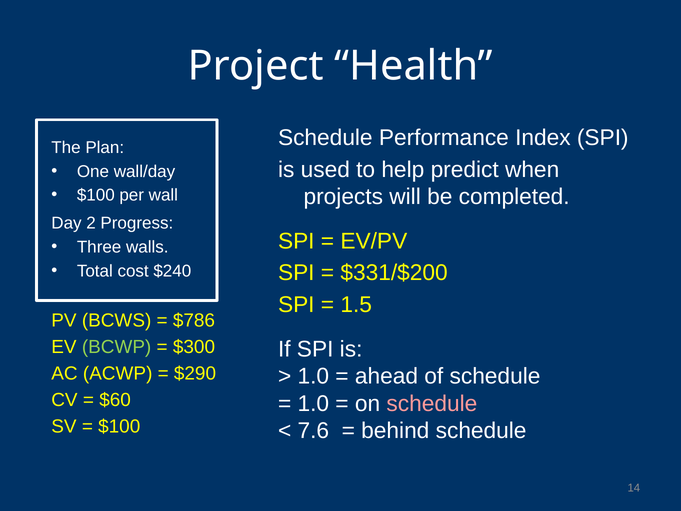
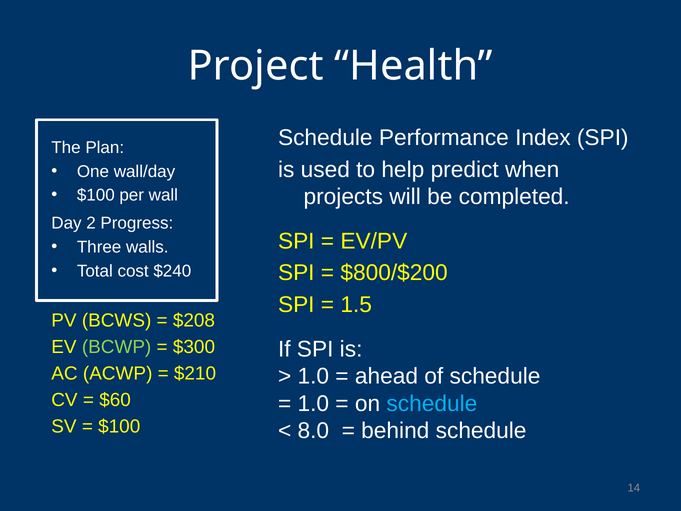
$331/$200: $331/$200 -> $800/$200
$786: $786 -> $208
$290: $290 -> $210
schedule at (432, 403) colour: pink -> light blue
7.6: 7.6 -> 8.0
